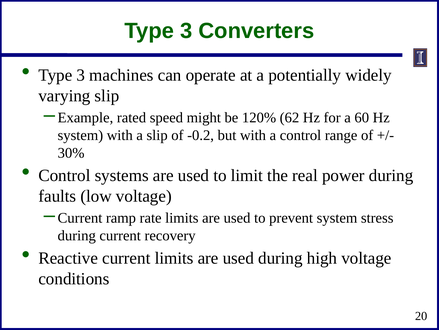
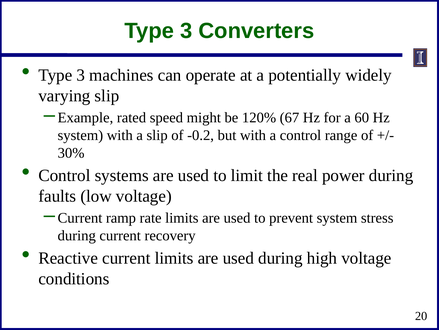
62: 62 -> 67
